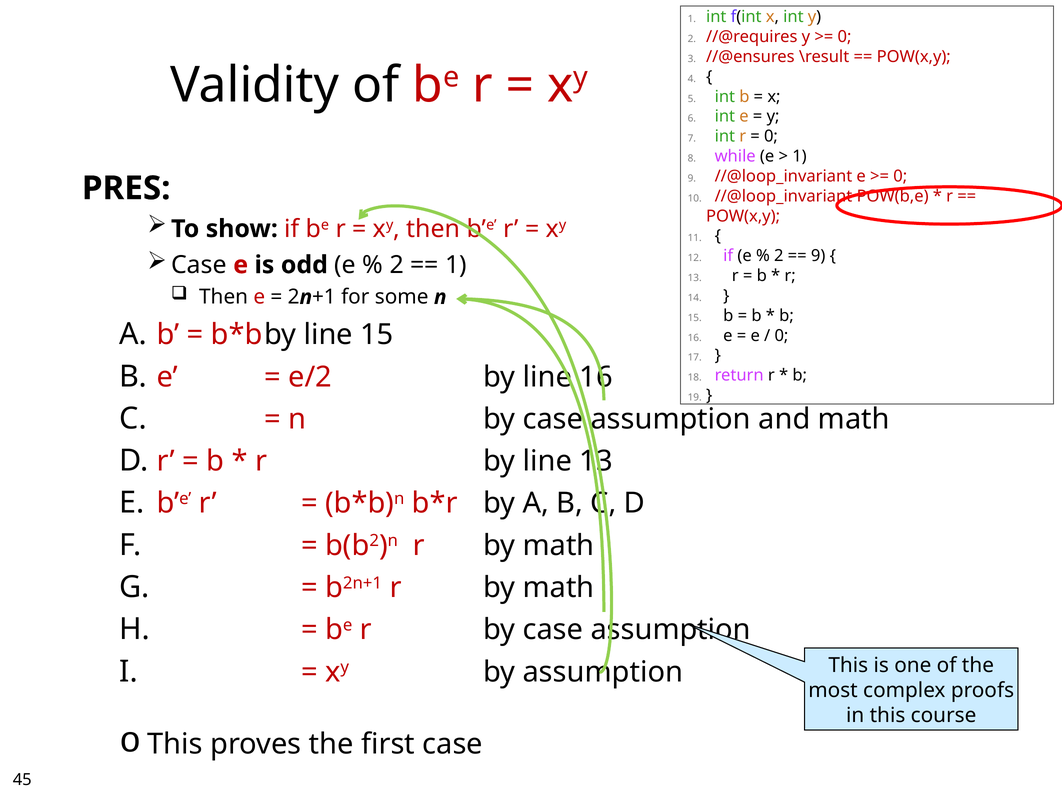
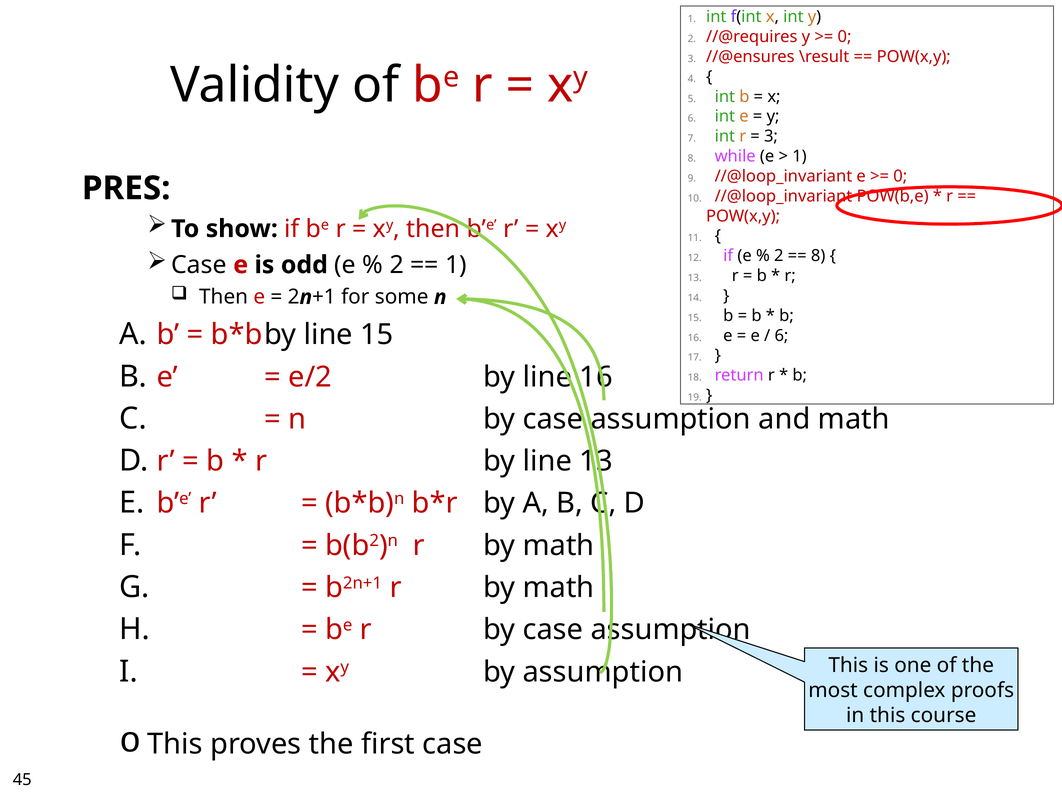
0 at (771, 136): 0 -> 3
9 at (818, 256): 9 -> 8
0 at (781, 335): 0 -> 6
